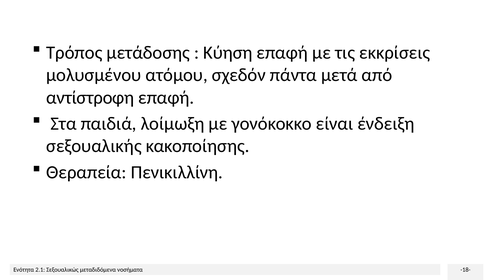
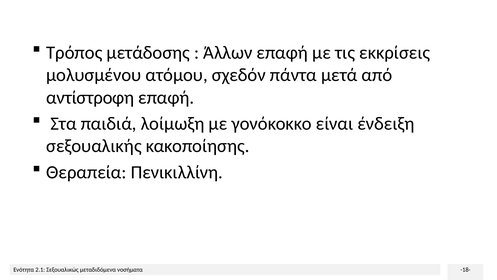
Κύηση: Κύηση -> Άλλων
